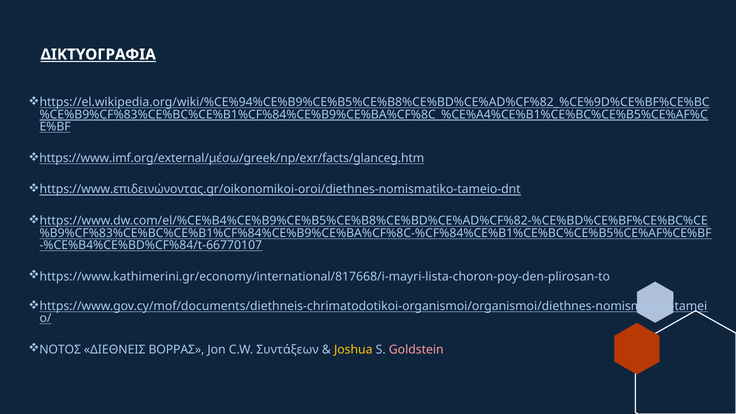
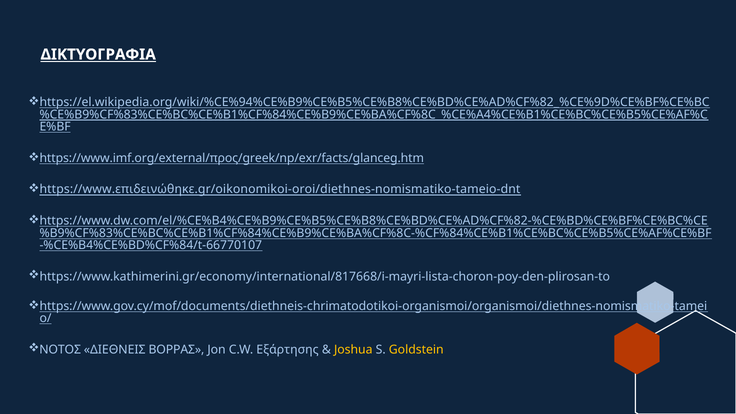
https://www.imf.org/external/μέσω/greek/np/exr/facts/glanceg.htm: https://www.imf.org/external/μέσω/greek/np/exr/facts/glanceg.htm -> https://www.imf.org/external/προς/greek/np/exr/facts/glanceg.htm
https://www.επιδεινώνοντας.gr/oikonomikoi-oroi/diethnes-nomismatiko-tameio-dnt: https://www.επιδεινώνοντας.gr/oikonomikoi-oroi/diethnes-nomismatiko-tameio-dnt -> https://www.επιδεινώθηκε.gr/oikonomikoi-oroi/diethnes-nomismatiko-tameio-dnt
Συντάξεων: Συντάξεων -> Εξάρτησης
Goldstein colour: pink -> yellow
